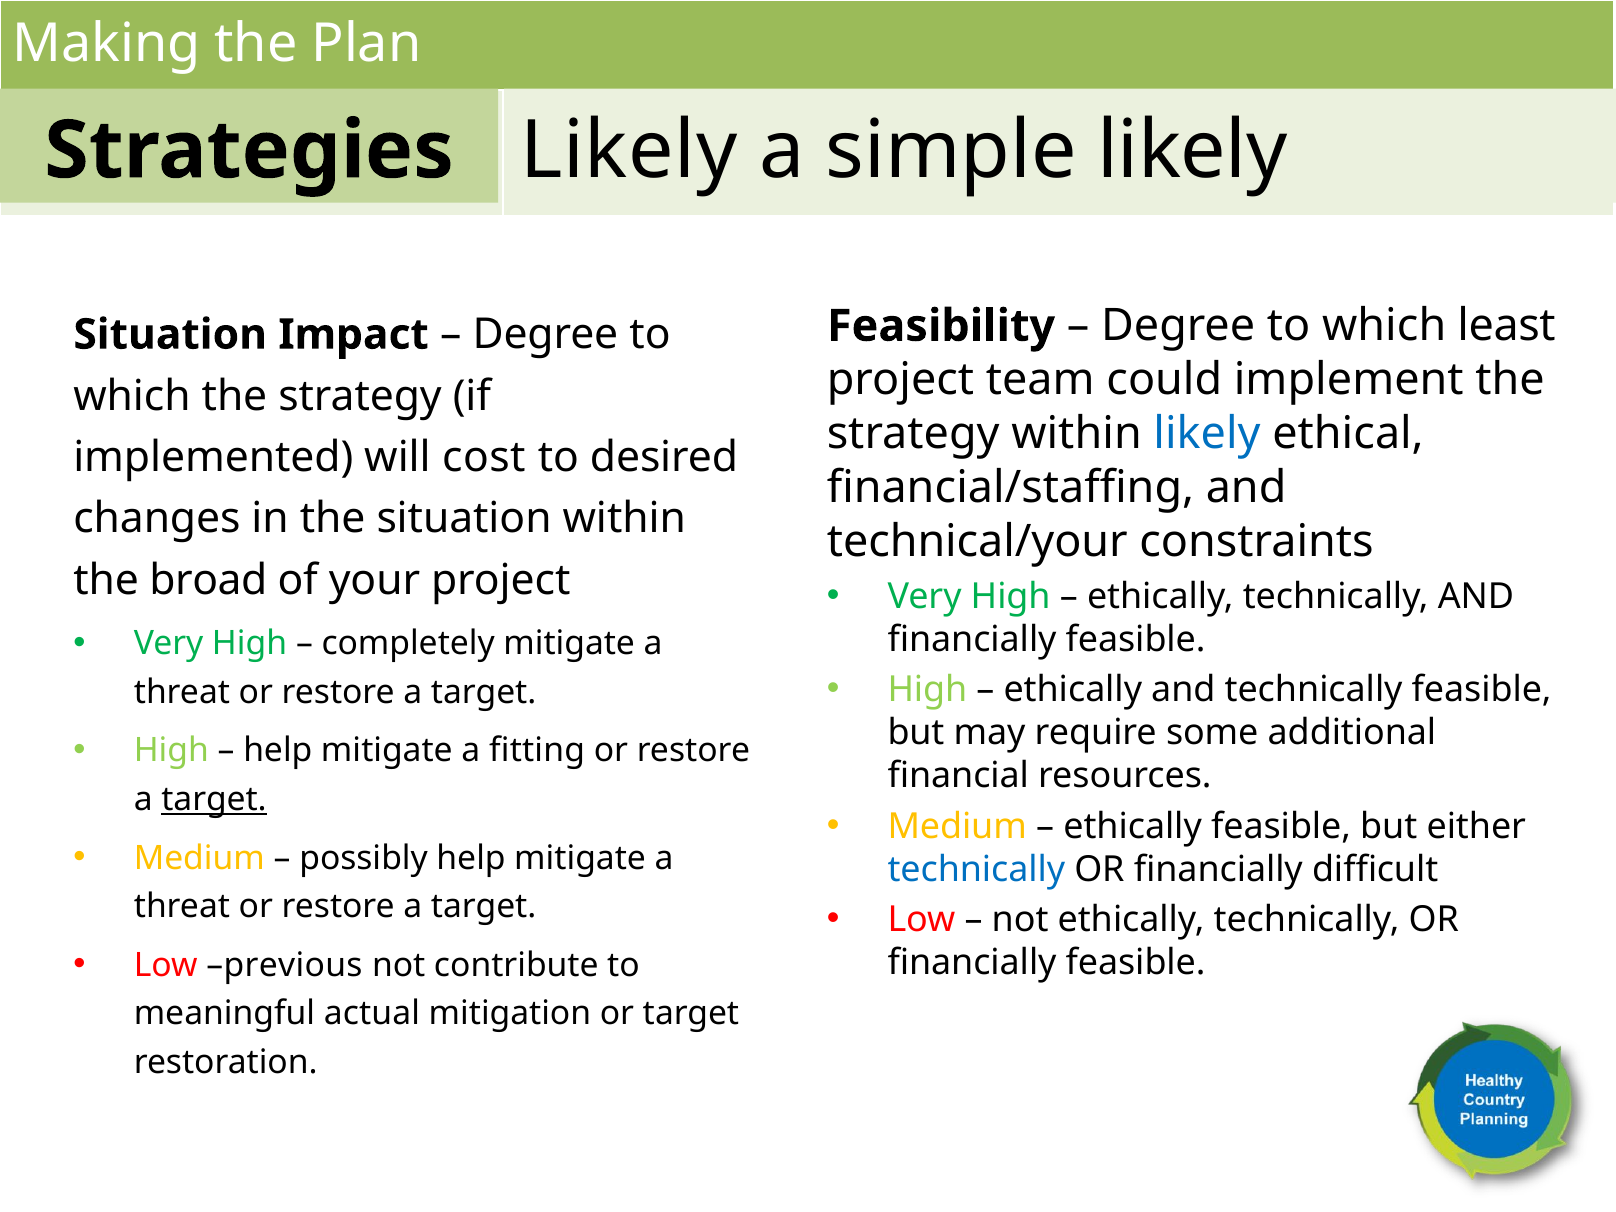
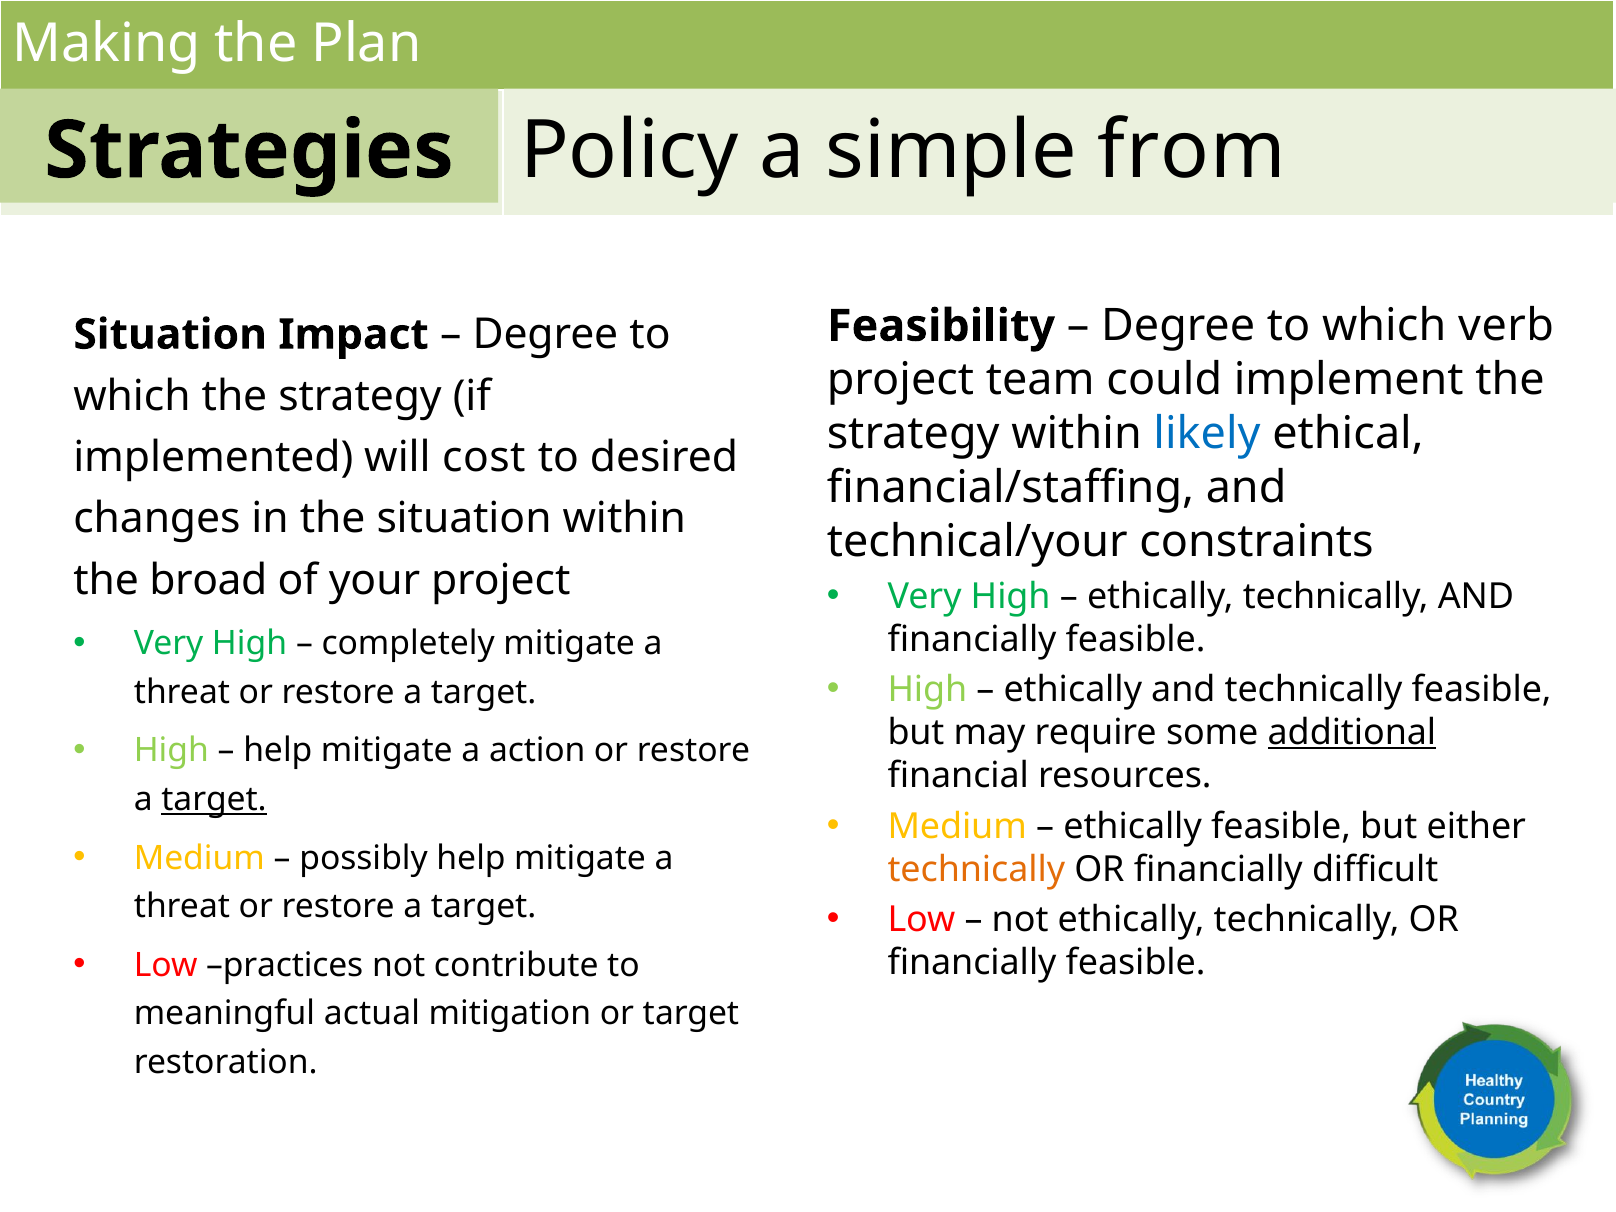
Strategies Likely: Likely -> Policy
simple likely: likely -> from
least: least -> verb
additional underline: none -> present
fitting: fitting -> action
technically at (976, 869) colour: blue -> orange
previous: previous -> practices
